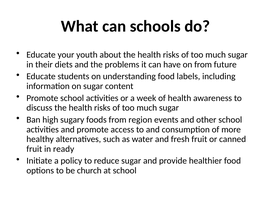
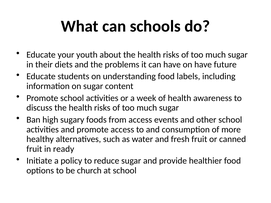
on from: from -> have
from region: region -> access
